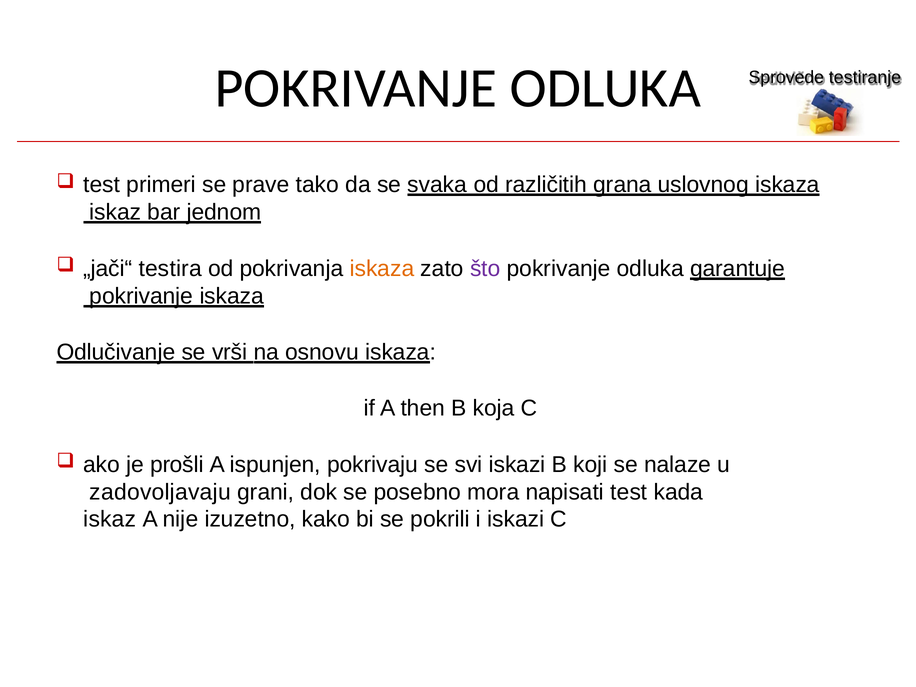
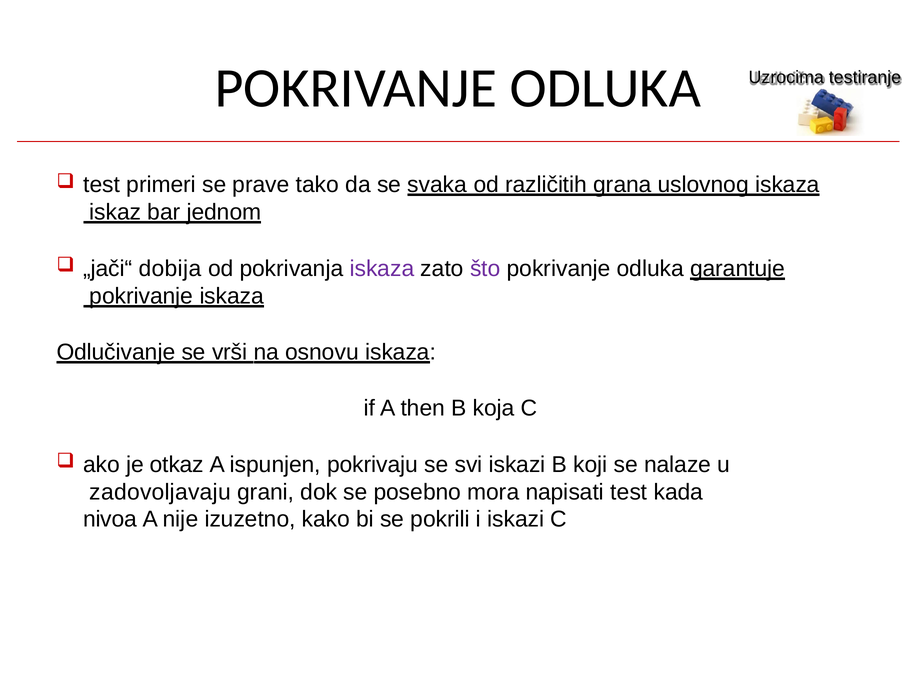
Sprovede: Sprovede -> Uzrocima
testira: testira -> dobija
iskaza at (382, 269) colour: orange -> purple
prošli: prošli -> otkaz
iskaz at (110, 519): iskaz -> nivoa
